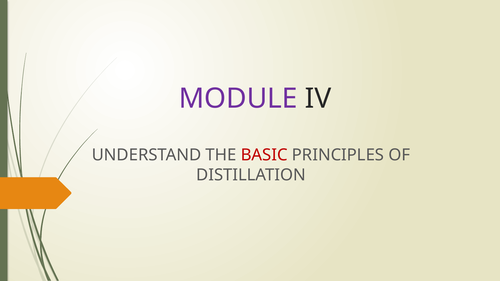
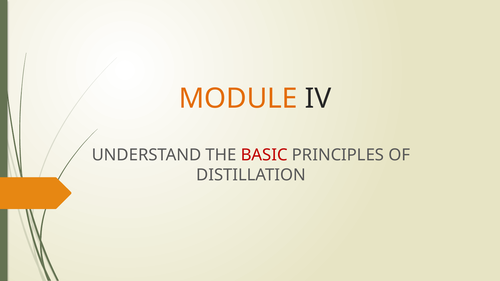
MODULE colour: purple -> orange
